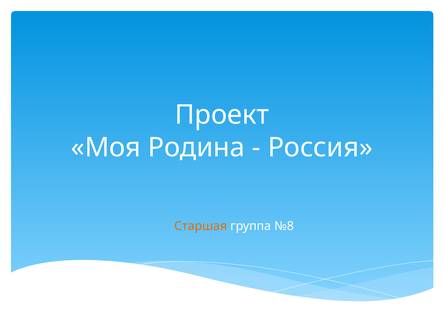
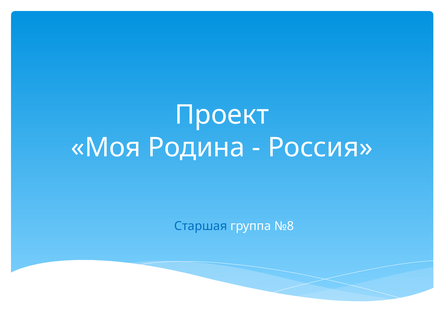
Старшая colour: orange -> blue
